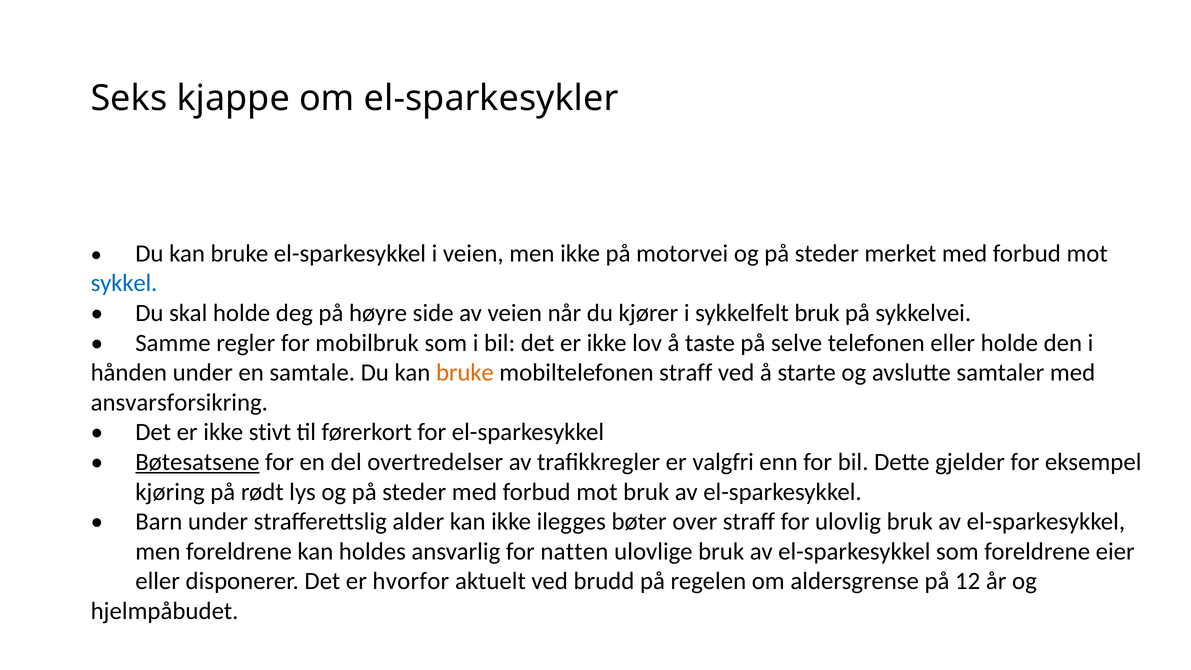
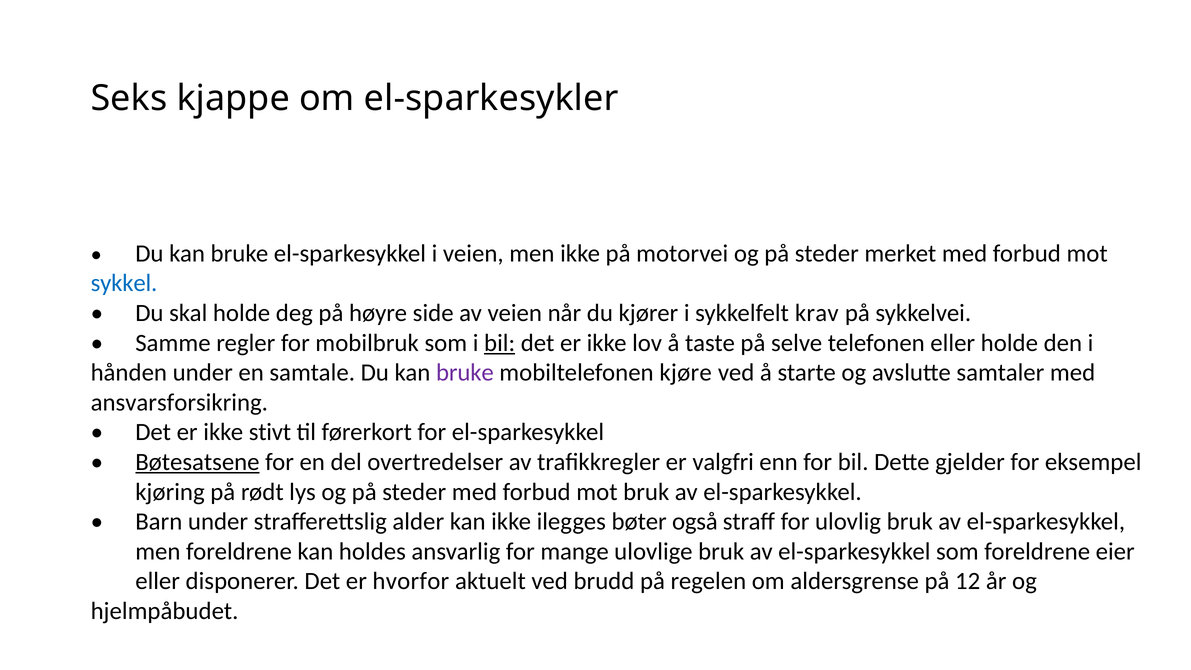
sykkelfelt bruk: bruk -> krav
bil at (500, 343) underline: none -> present
bruke at (465, 373) colour: orange -> purple
mobiltelefonen straff: straff -> kjøre
over: over -> også
natten: natten -> mange
